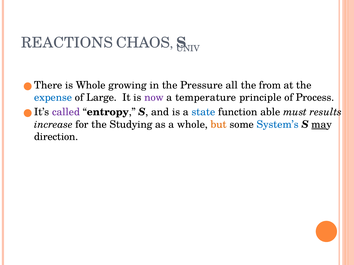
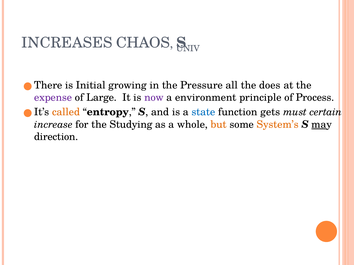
REACTIONS: REACTIONS -> INCREASES
is Whole: Whole -> Initial
from: from -> does
expense colour: blue -> purple
temperature: temperature -> environment
called colour: purple -> orange
able: able -> gets
results: results -> certain
System’s colour: blue -> orange
